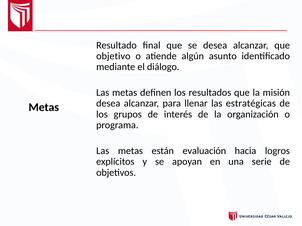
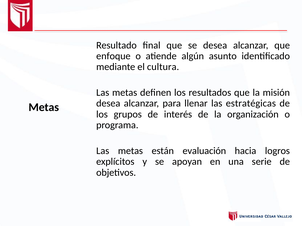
objetivo: objetivo -> enfoque
diálogo: diálogo -> cultura
